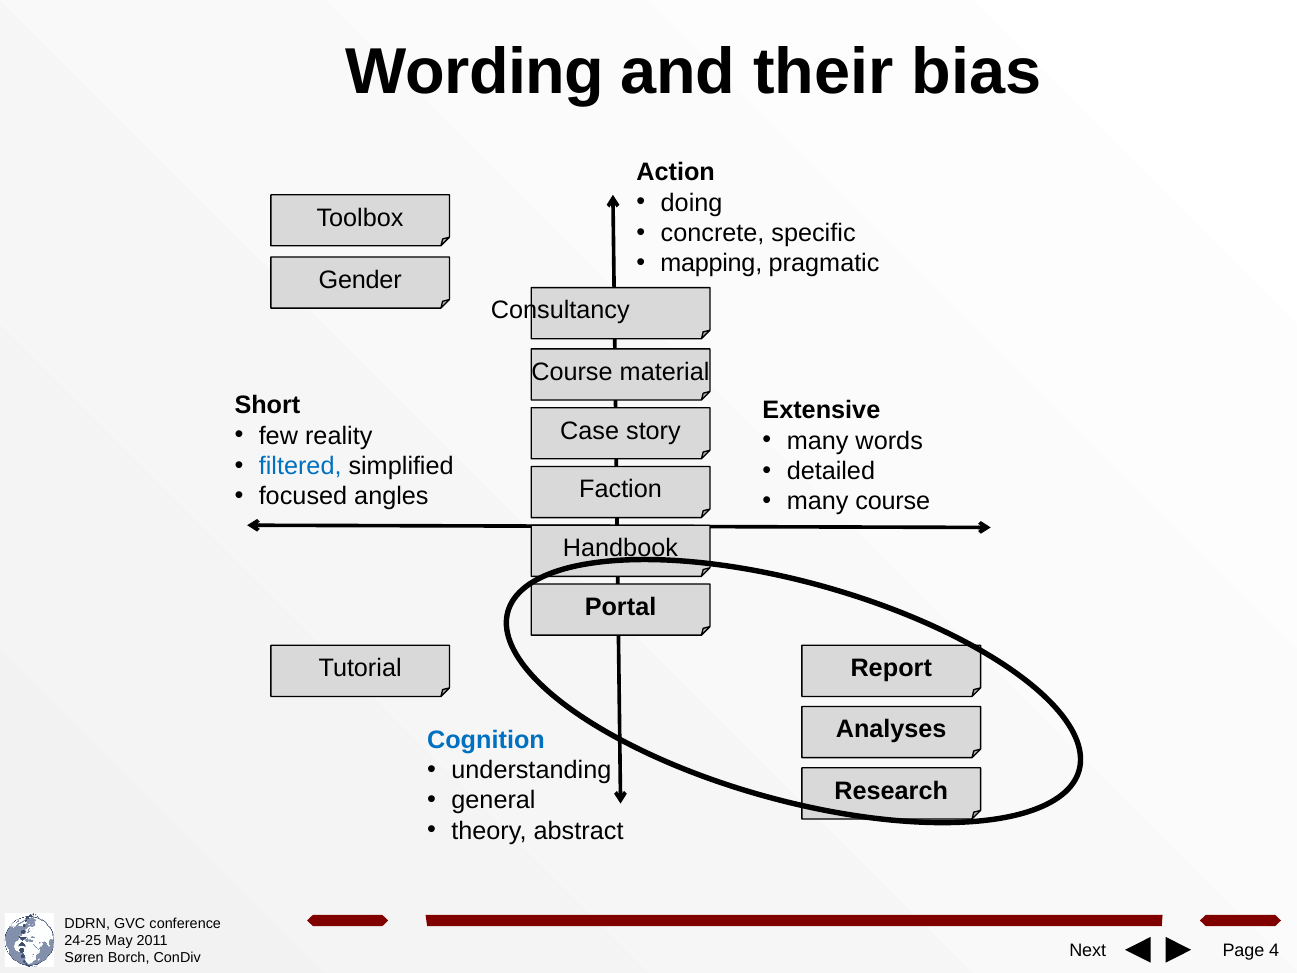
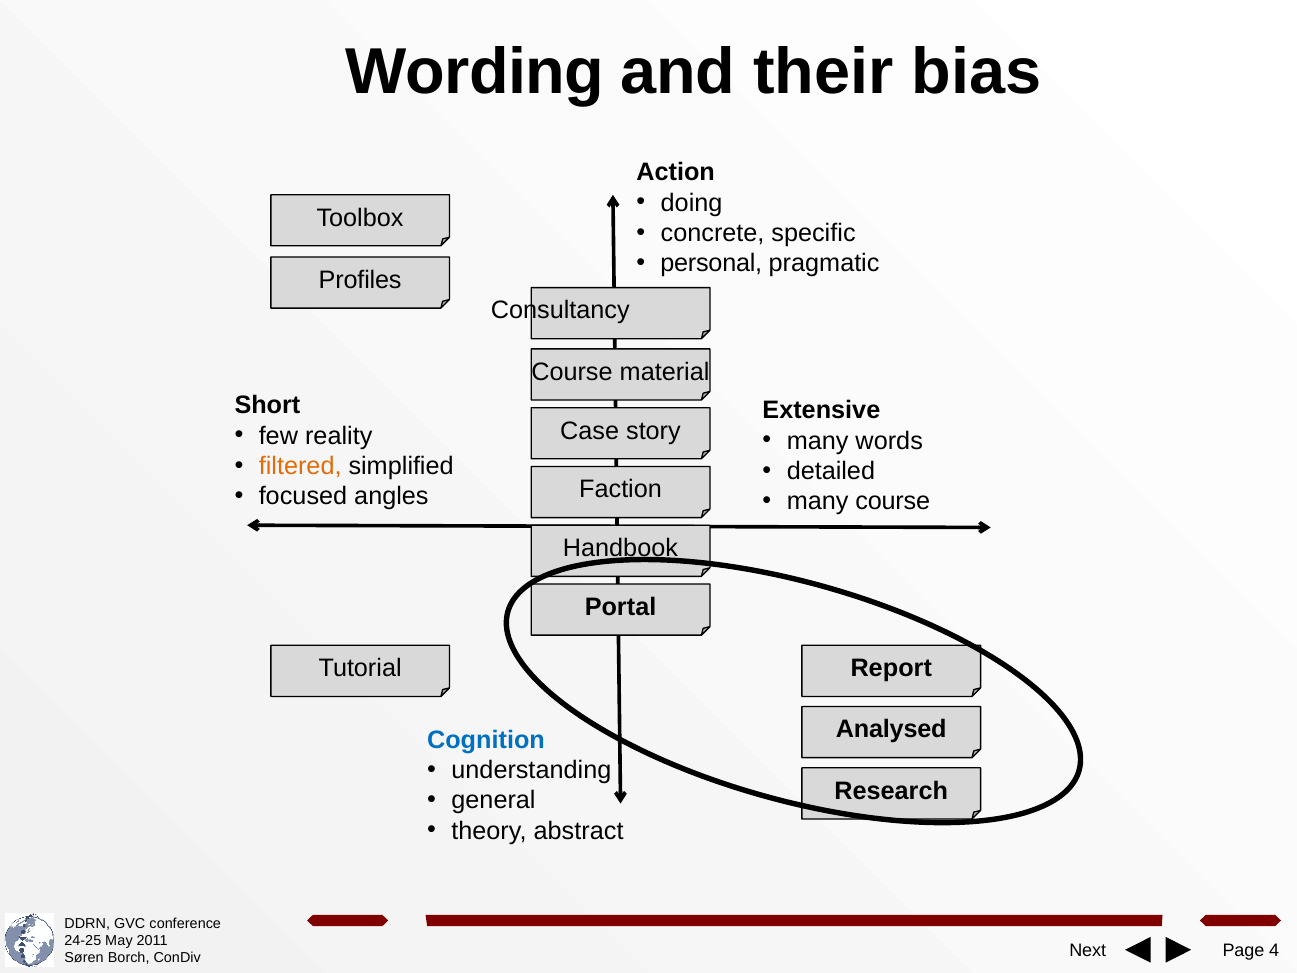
mapping: mapping -> personal
Gender: Gender -> Profiles
filtered colour: blue -> orange
Analyses: Analyses -> Analysed
